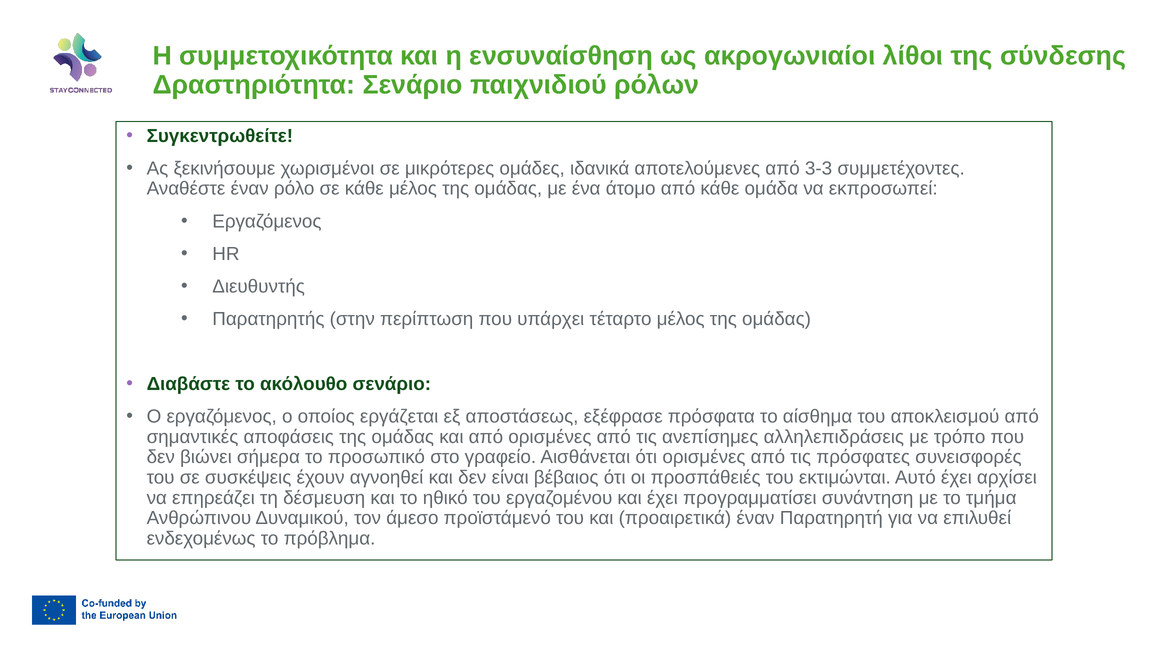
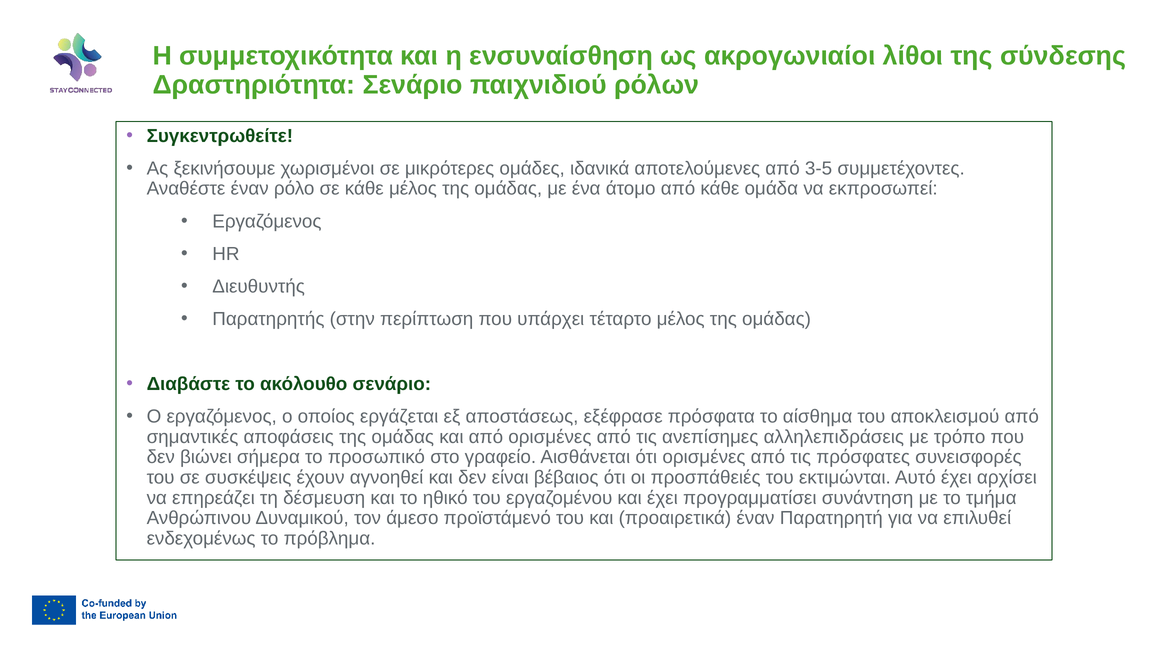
3-3: 3-3 -> 3-5
